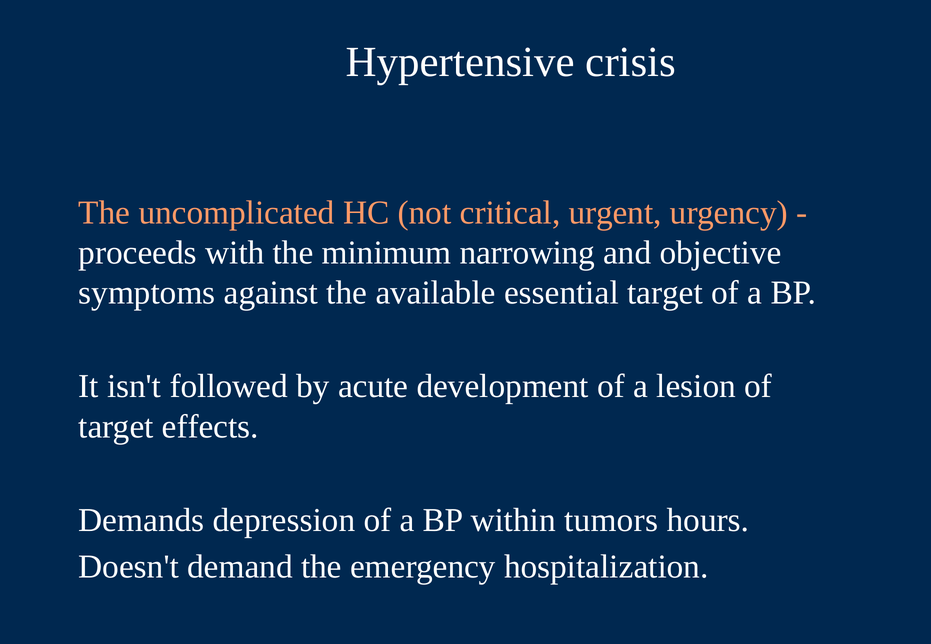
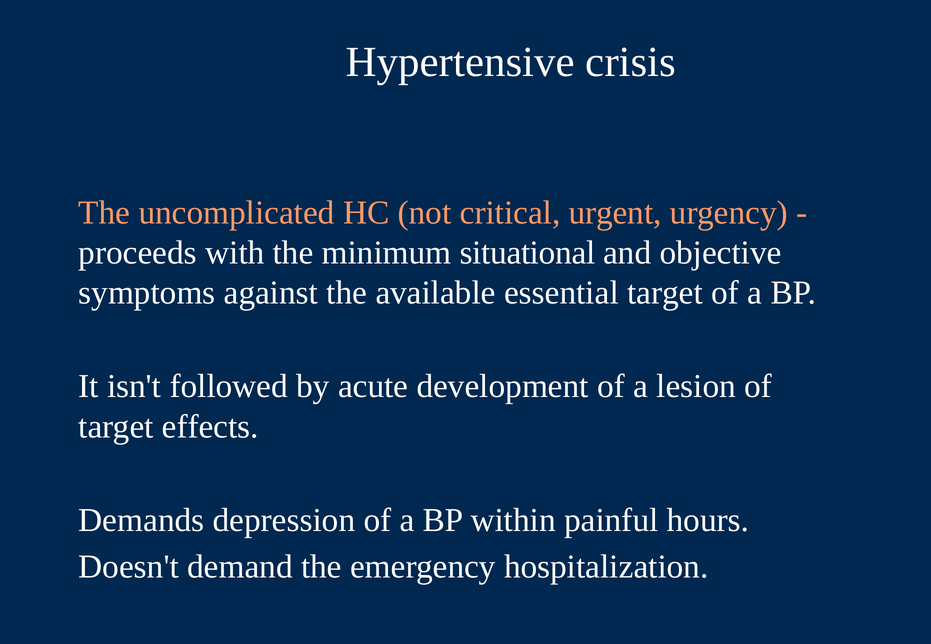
narrowing: narrowing -> situational
tumors: tumors -> painful
